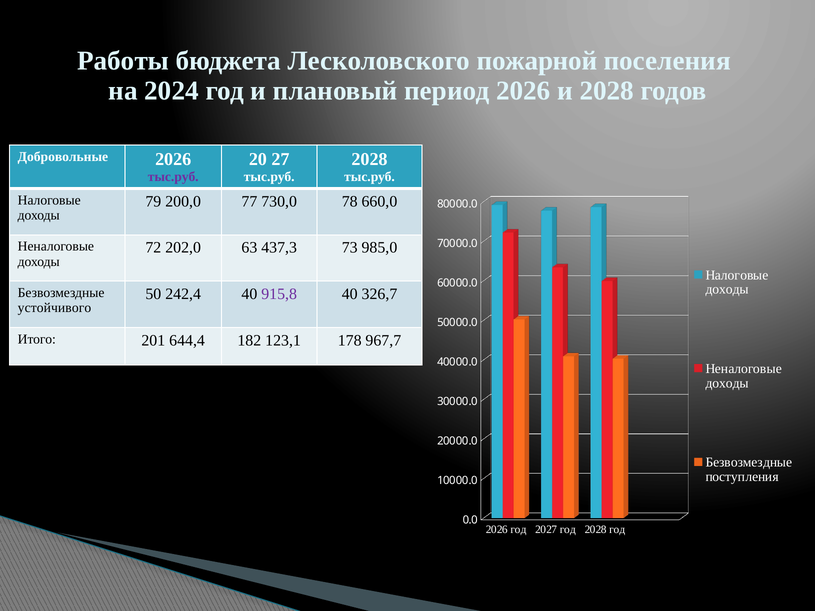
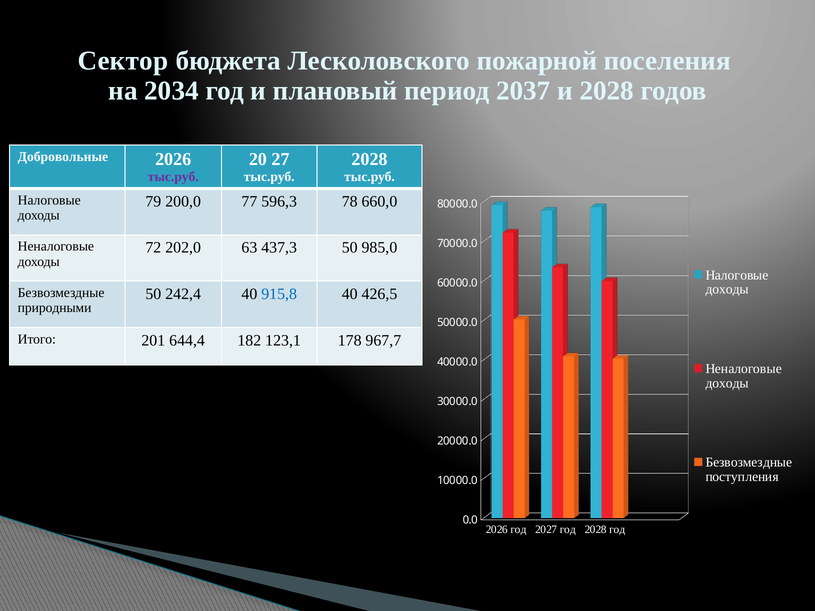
Работы: Работы -> Сектор
2024: 2024 -> 2034
период 2026: 2026 -> 2037
730,0: 730,0 -> 596,3
437,3 73: 73 -> 50
915,8 colour: purple -> blue
326,7: 326,7 -> 426,5
устойчивого: устойчивого -> природными
